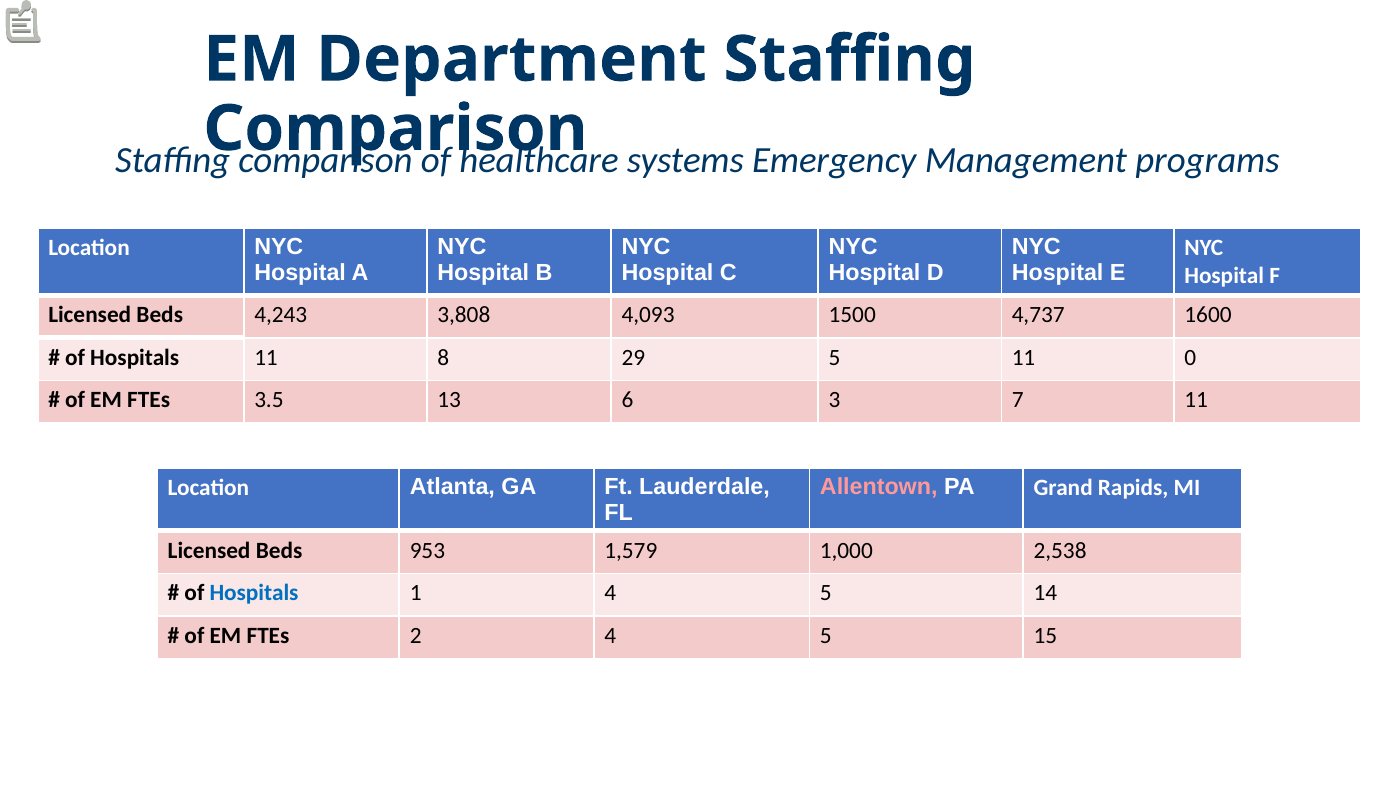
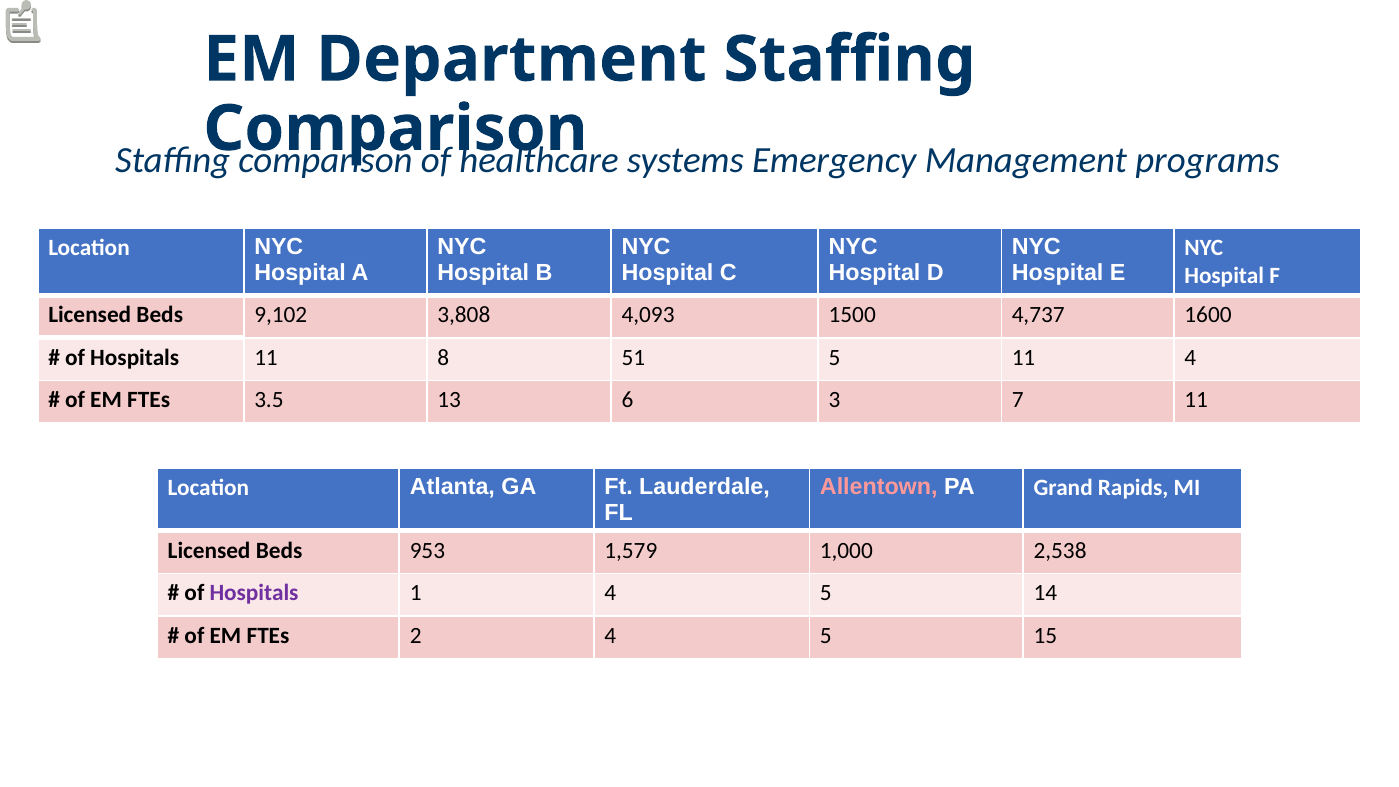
4,243: 4,243 -> 9,102
29: 29 -> 51
11 0: 0 -> 4
Hospitals at (254, 593) colour: blue -> purple
